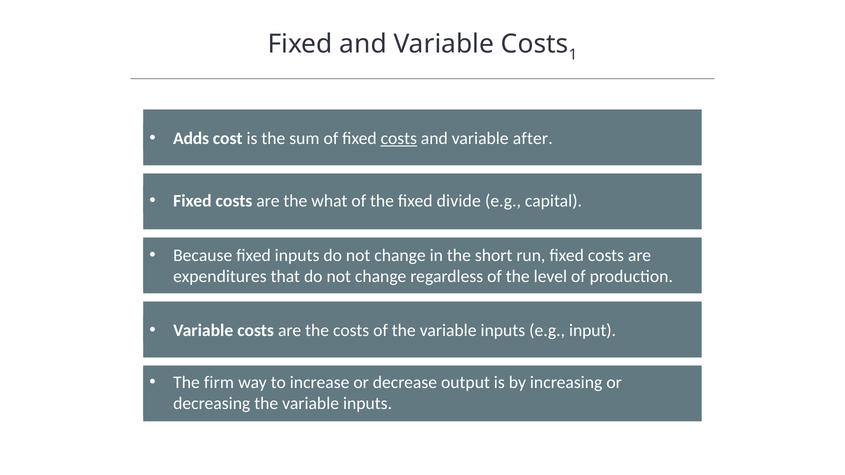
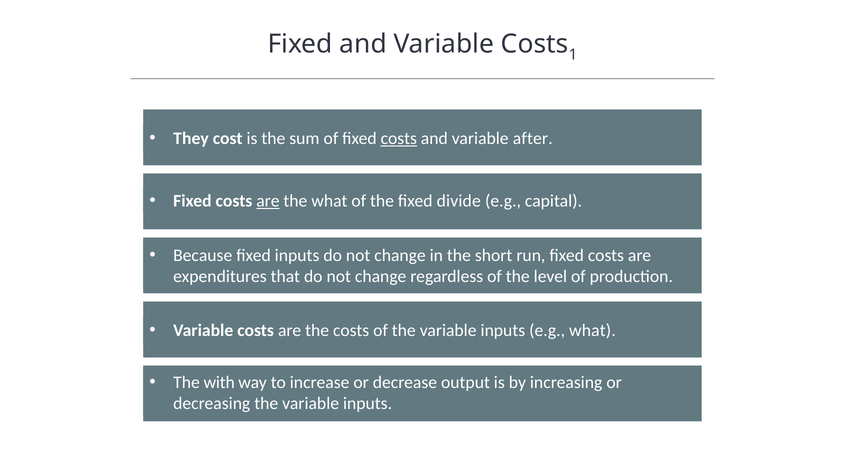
Adds: Adds -> They
are at (268, 201) underline: none -> present
e.g input: input -> what
firm: firm -> with
